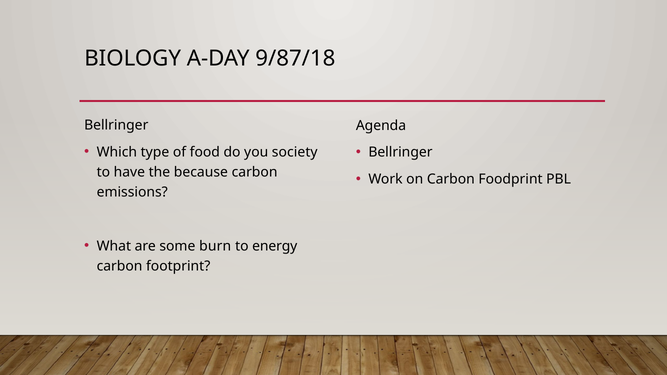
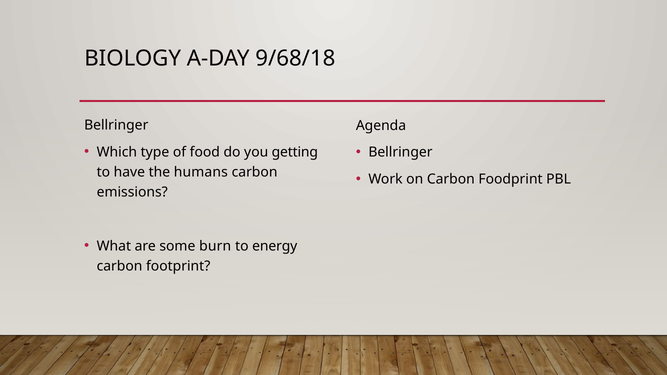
9/87/18: 9/87/18 -> 9/68/18
society: society -> getting
because: because -> humans
